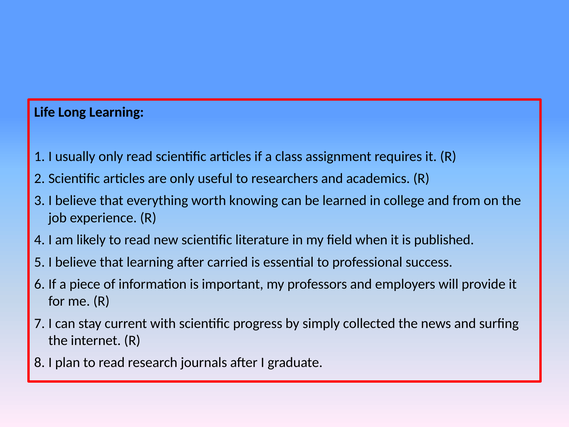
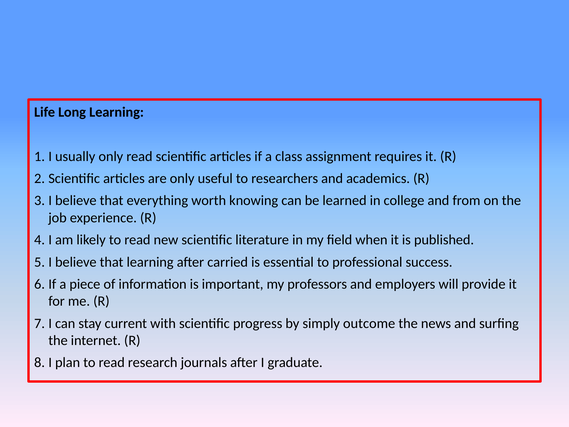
collected: collected -> outcome
